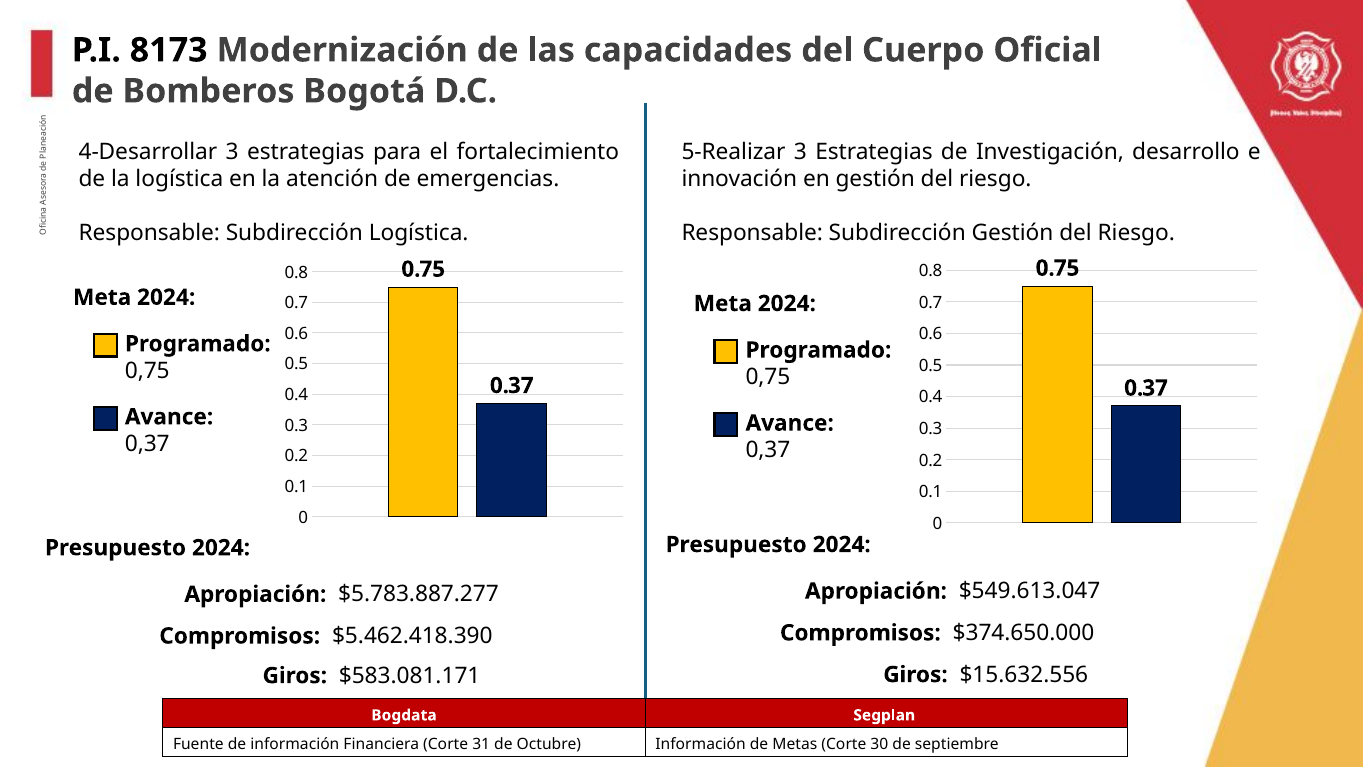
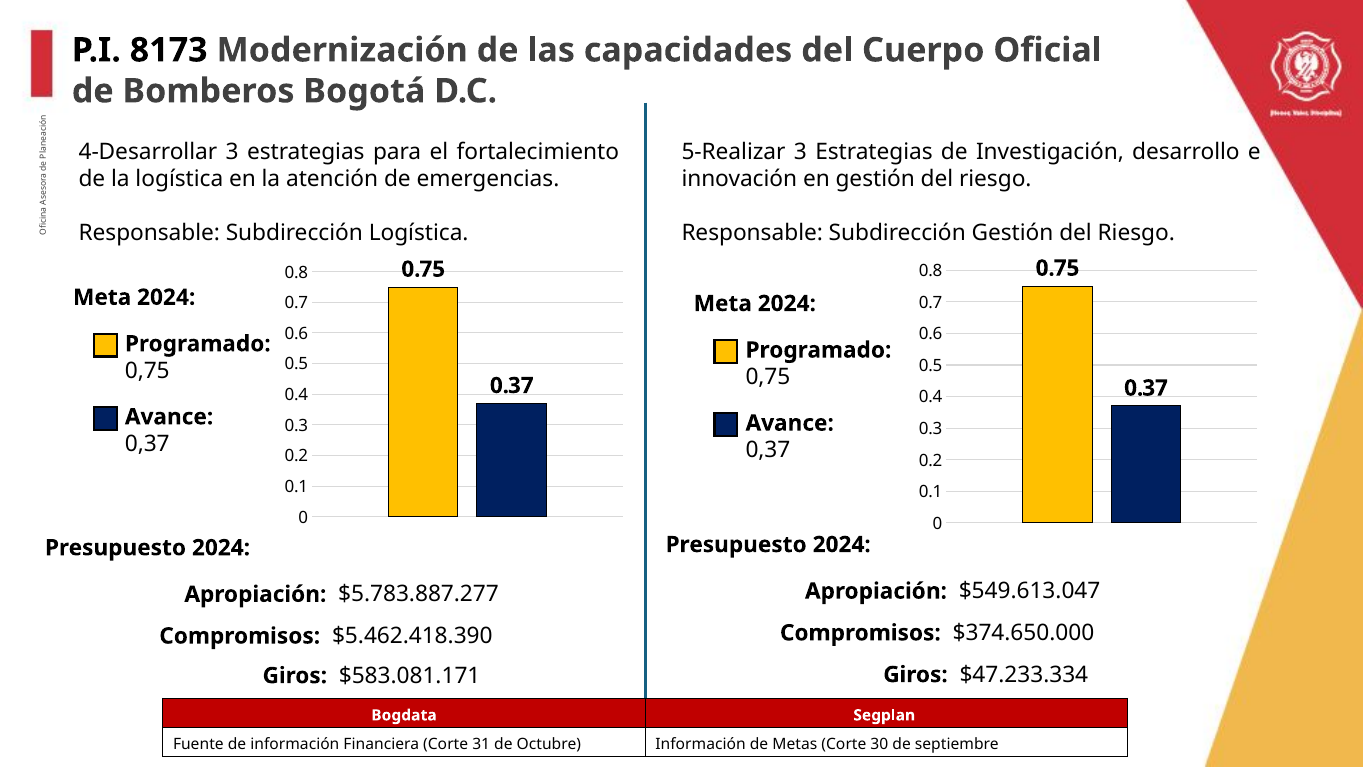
$15.632.556: $15.632.556 -> $47.233.334
